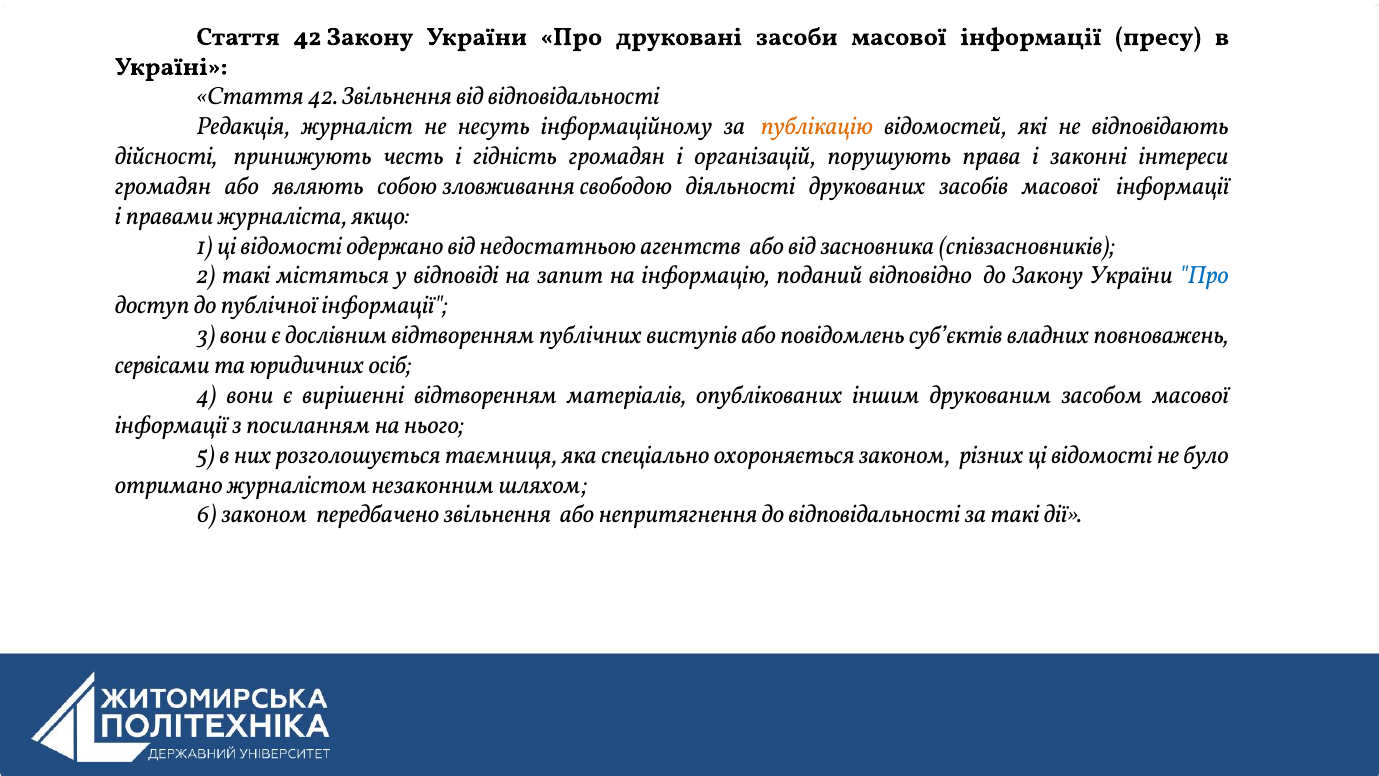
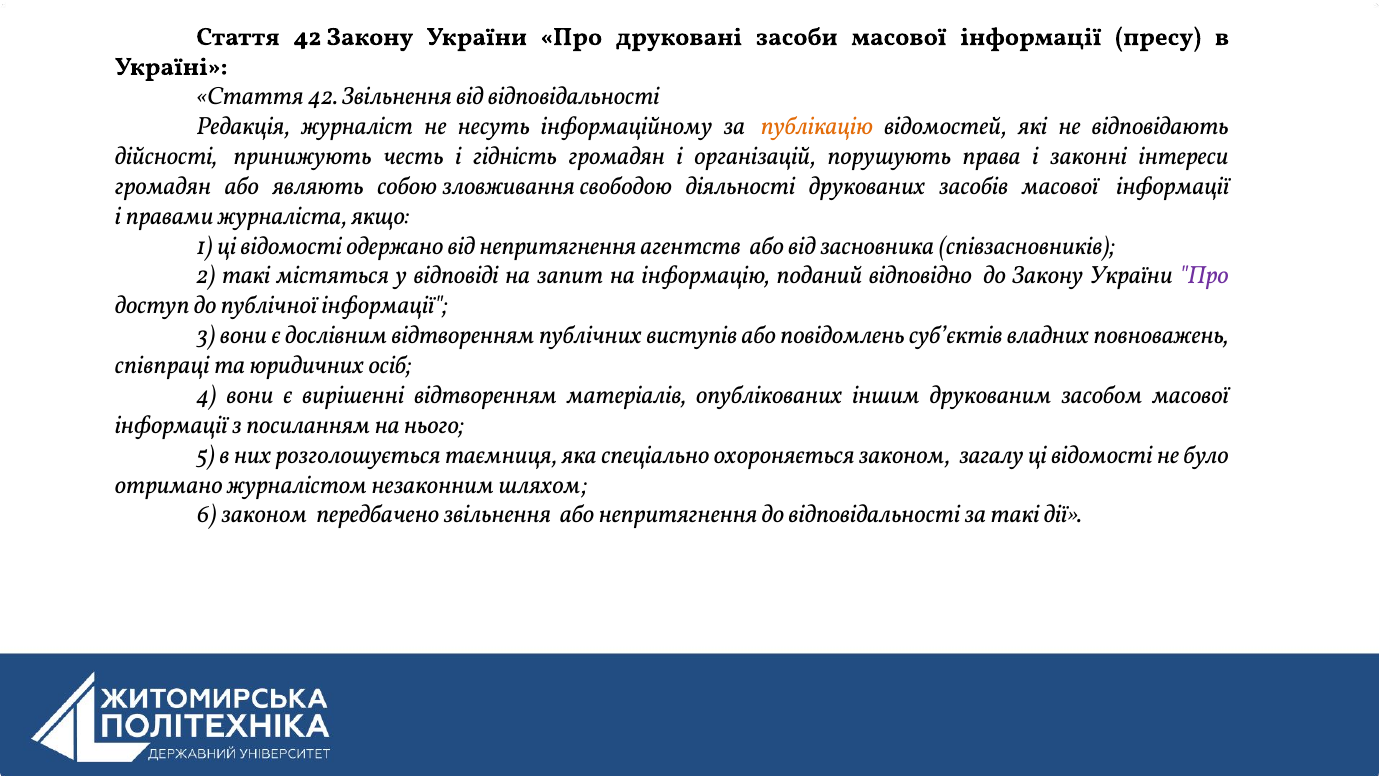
від недостатньою: недостатньою -> непритягнення
Про at (1204, 276) colour: blue -> purple
сервісами: сервісами -> співпраці
різних: різних -> загалу
